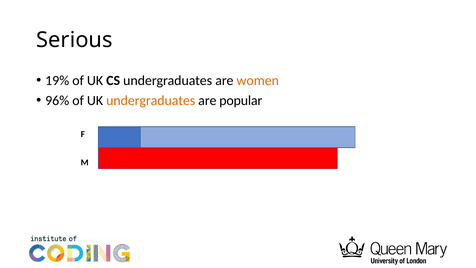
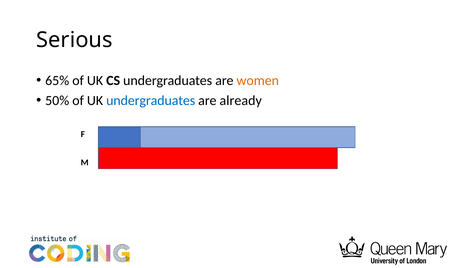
19%: 19% -> 65%
96%: 96% -> 50%
undergraduates at (151, 100) colour: orange -> blue
popular: popular -> already
